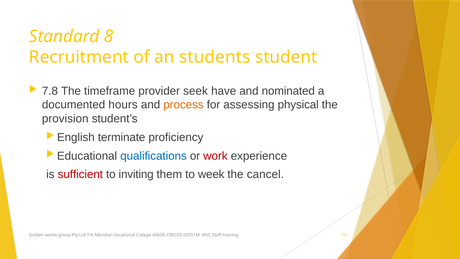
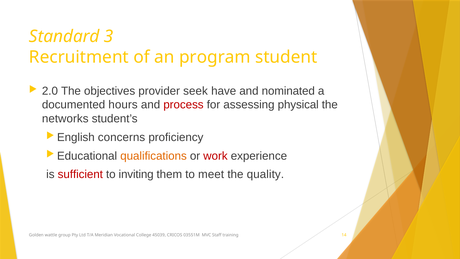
8: 8 -> 3
students: students -> program
7.8: 7.8 -> 2.0
timeframe: timeframe -> objectives
process colour: orange -> red
provision: provision -> networks
terminate: terminate -> concerns
qualifications colour: blue -> orange
week: week -> meet
cancel: cancel -> quality
